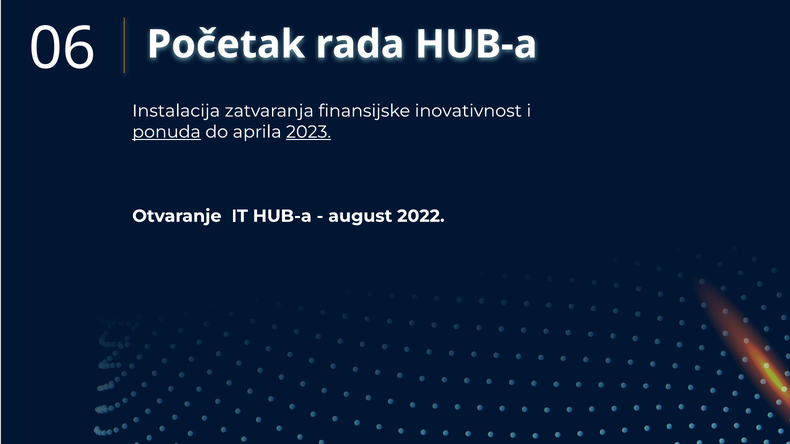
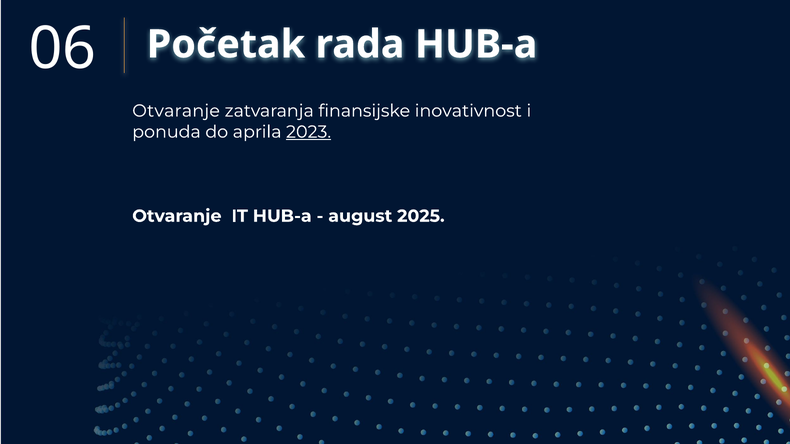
Instalacija at (176, 111): Instalacija -> Otvaranje
ponuda underline: present -> none
2022: 2022 -> 2025
